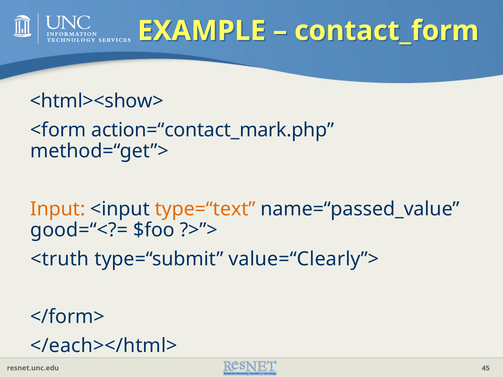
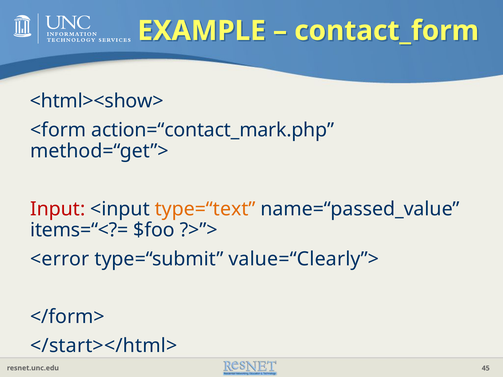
Input colour: orange -> red
good=“<?=: good=“<?= -> items=“<?=
<truth: <truth -> <error
</each></html>: </each></html> -> </start></html>
